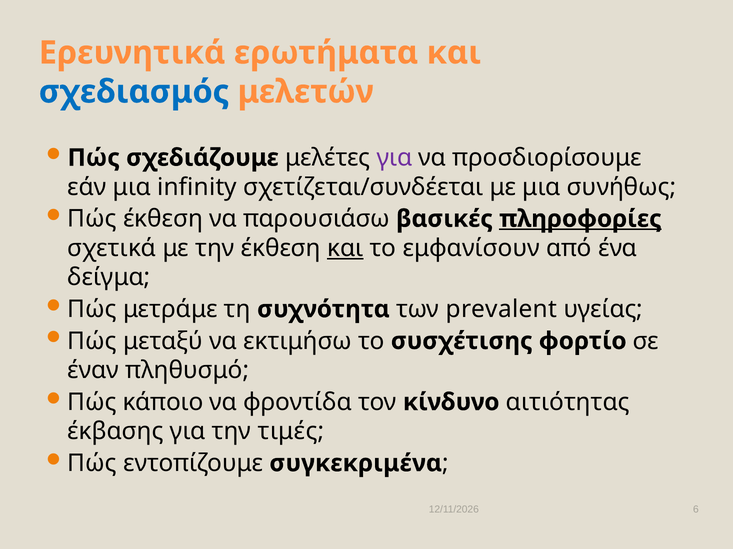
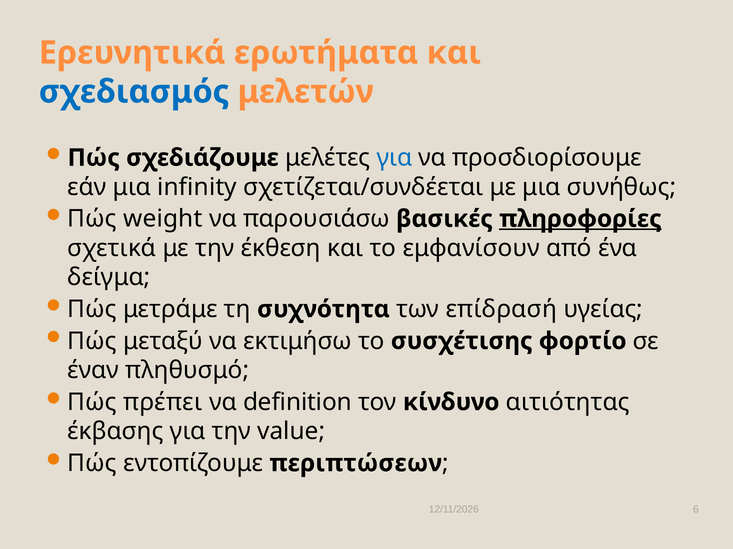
για at (394, 158) colour: purple -> blue
Πώς έκθεση: έκθεση -> weight
και at (345, 248) underline: present -> none
prevalent: prevalent -> επίδρασή
κάποιο: κάποιο -> πρέπει
φροντίδα: φροντίδα -> definition
τιμές: τιμές -> value
συγκεκριμένα: συγκεκριμένα -> περιπτώσεων
